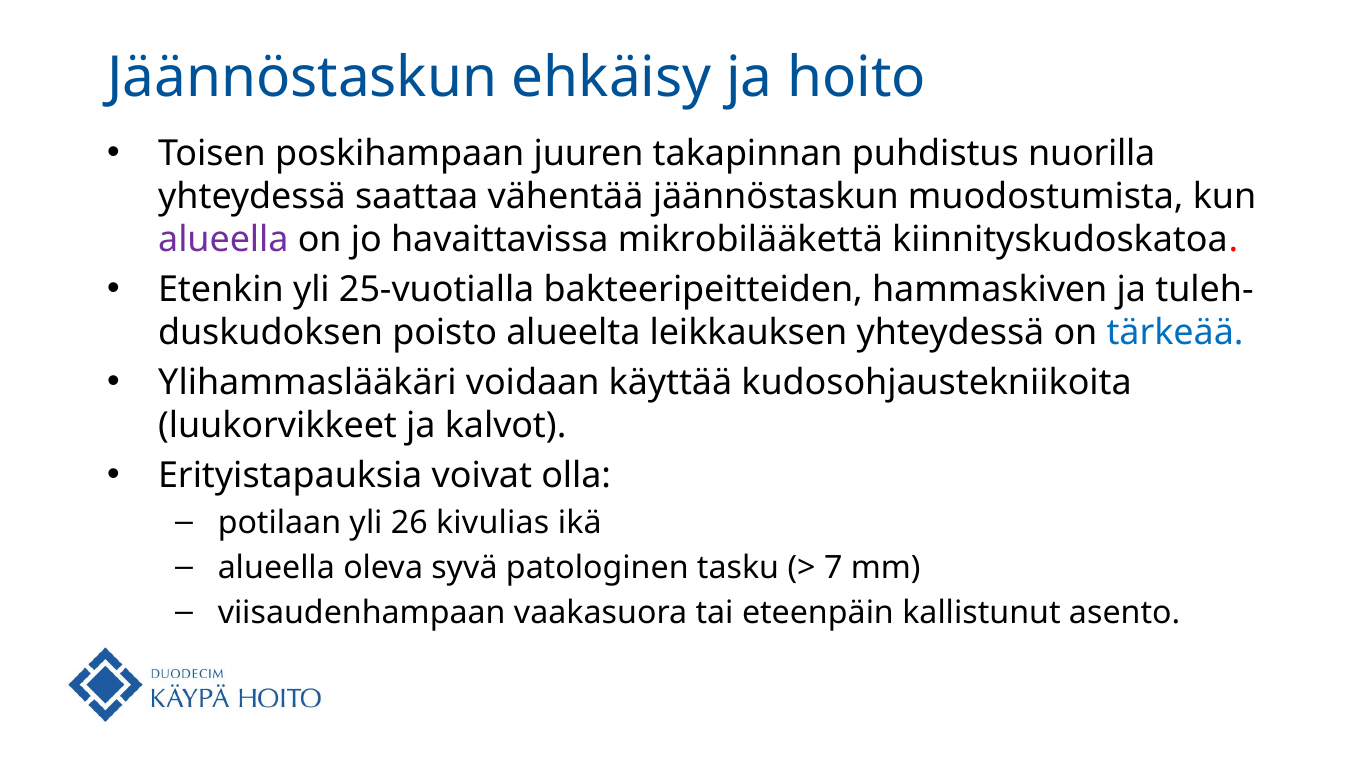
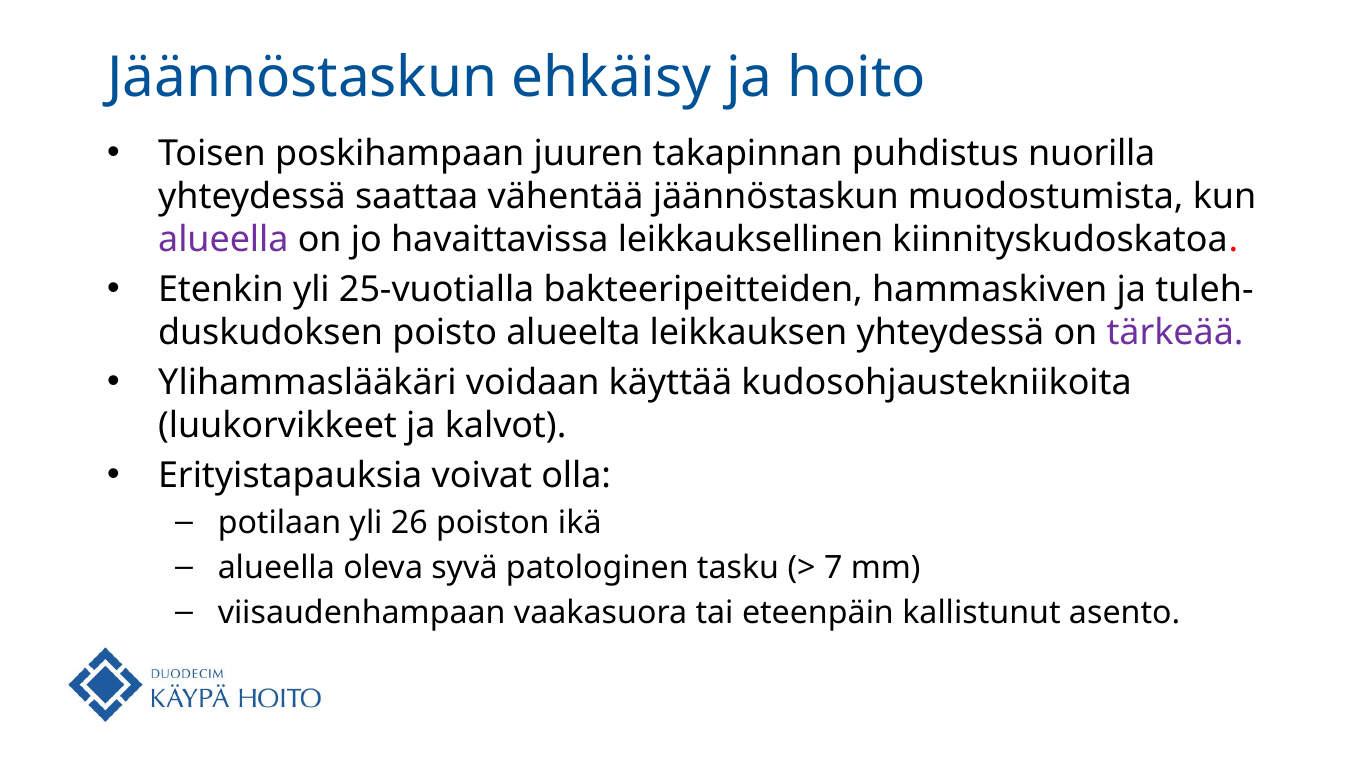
mikrobilääkettä: mikrobilääkettä -> leikkauksellinen
tärkeää colour: blue -> purple
kivulias: kivulias -> poiston
